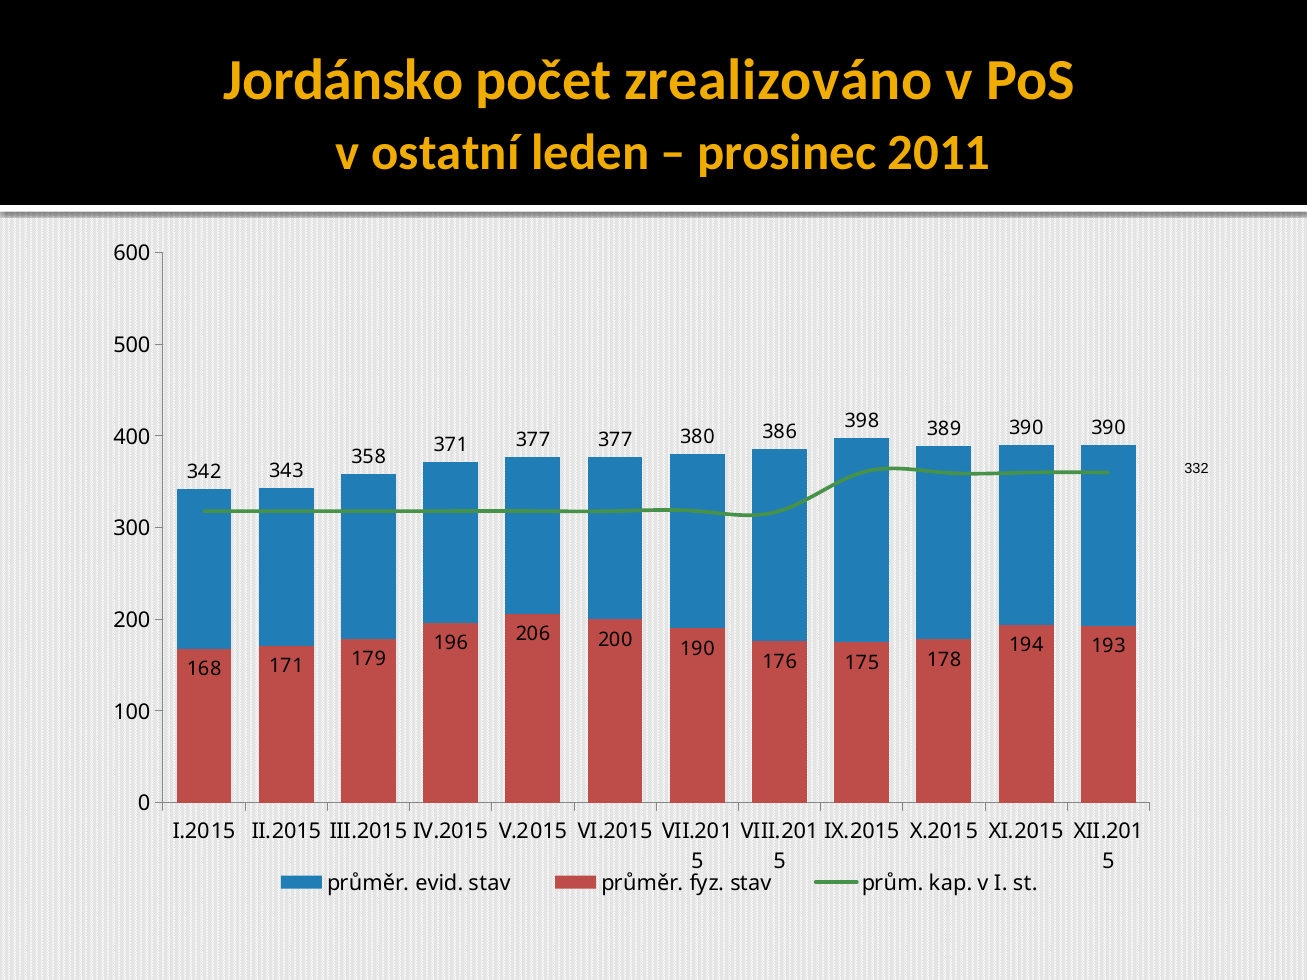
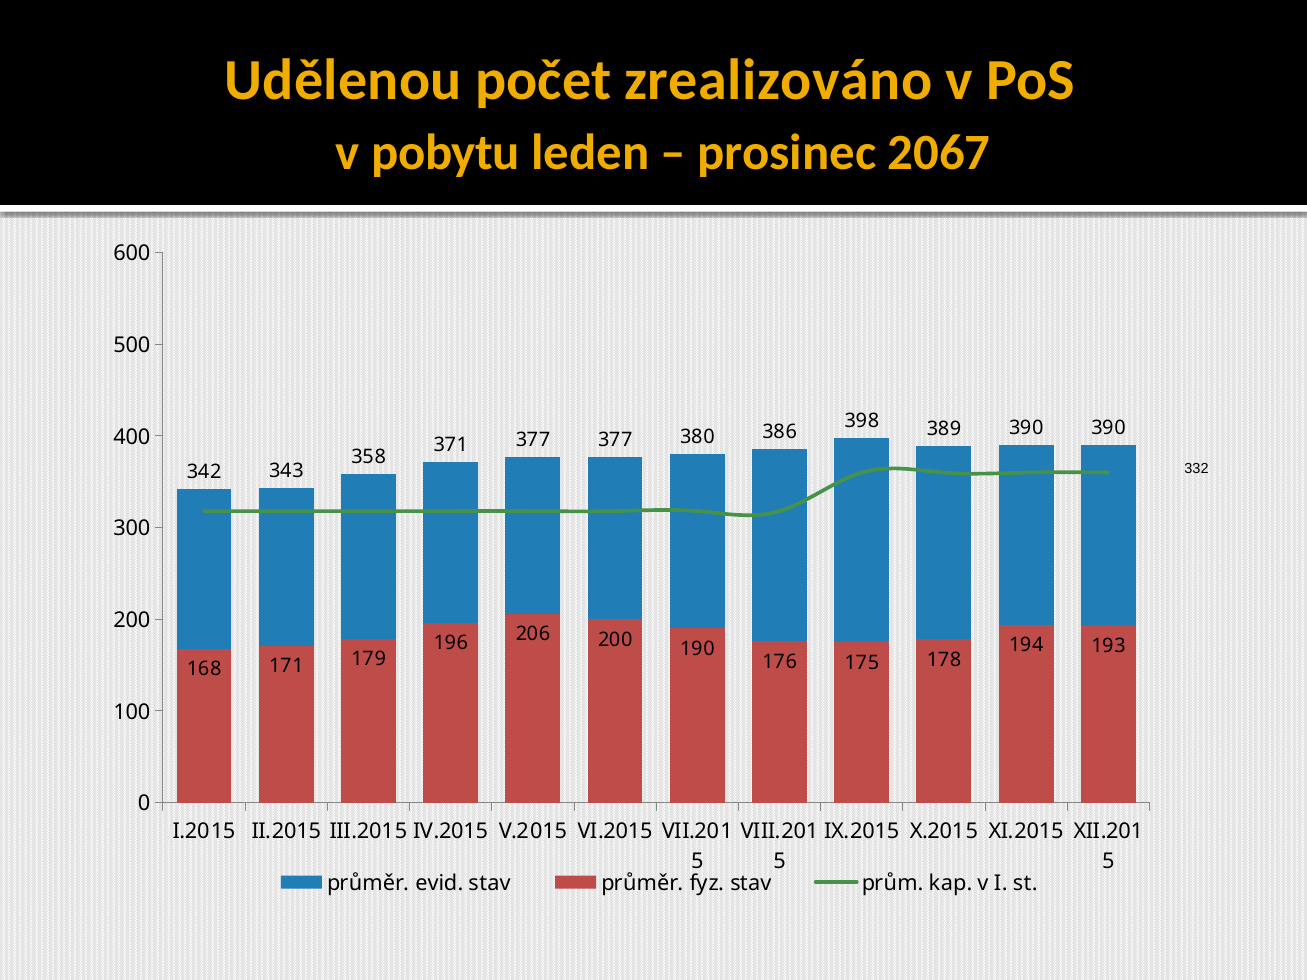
Jordánsko: Jordánsko -> Udělenou
ostatní: ostatní -> pobytu
2011: 2011 -> 2067
